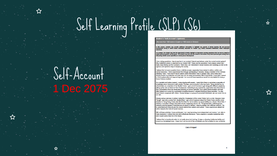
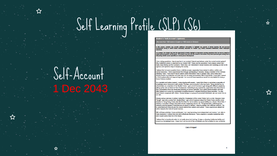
2075: 2075 -> 2043
